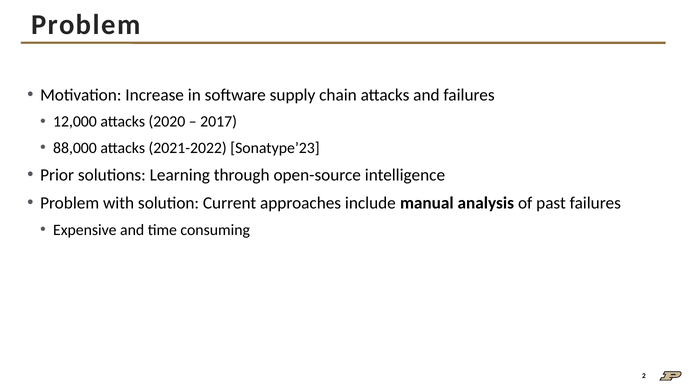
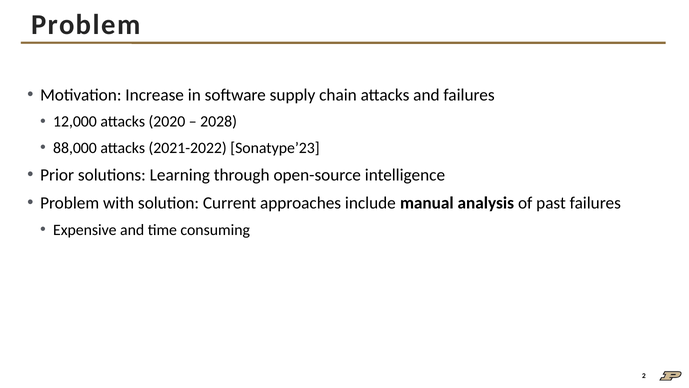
2017: 2017 -> 2028
